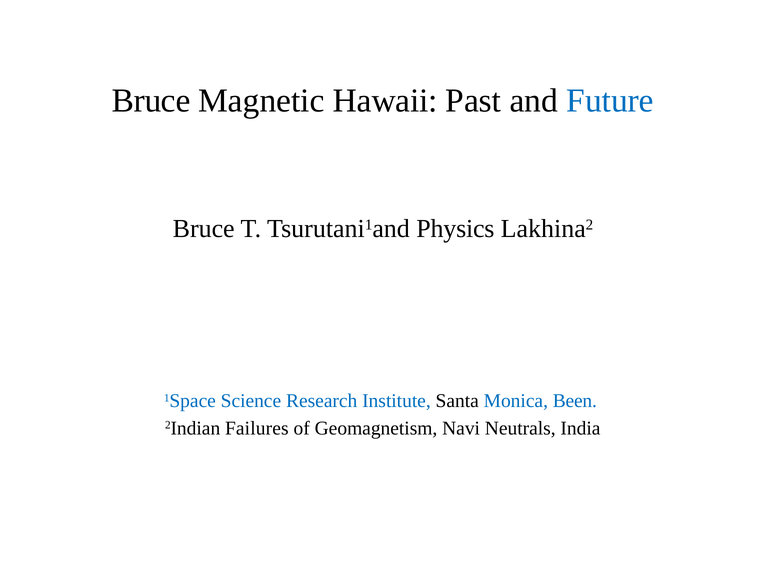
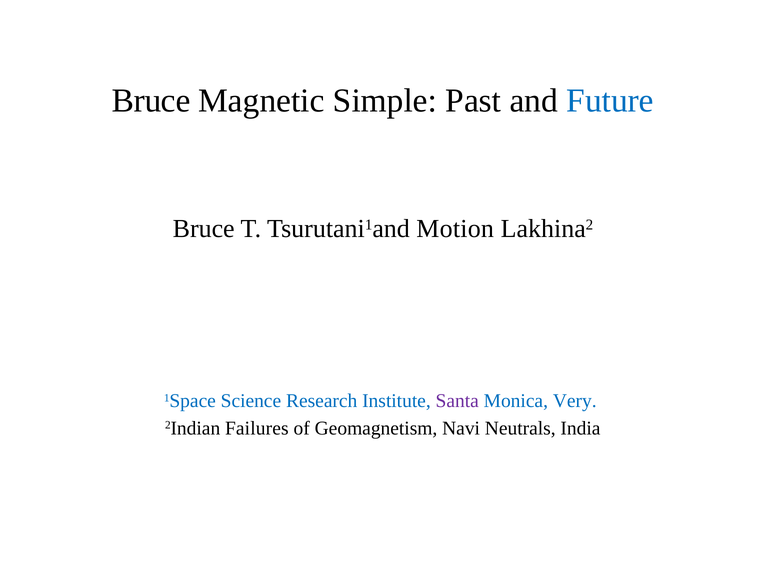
Hawaii: Hawaii -> Simple
Physics: Physics -> Motion
Santa colour: black -> purple
Been: Been -> Very
